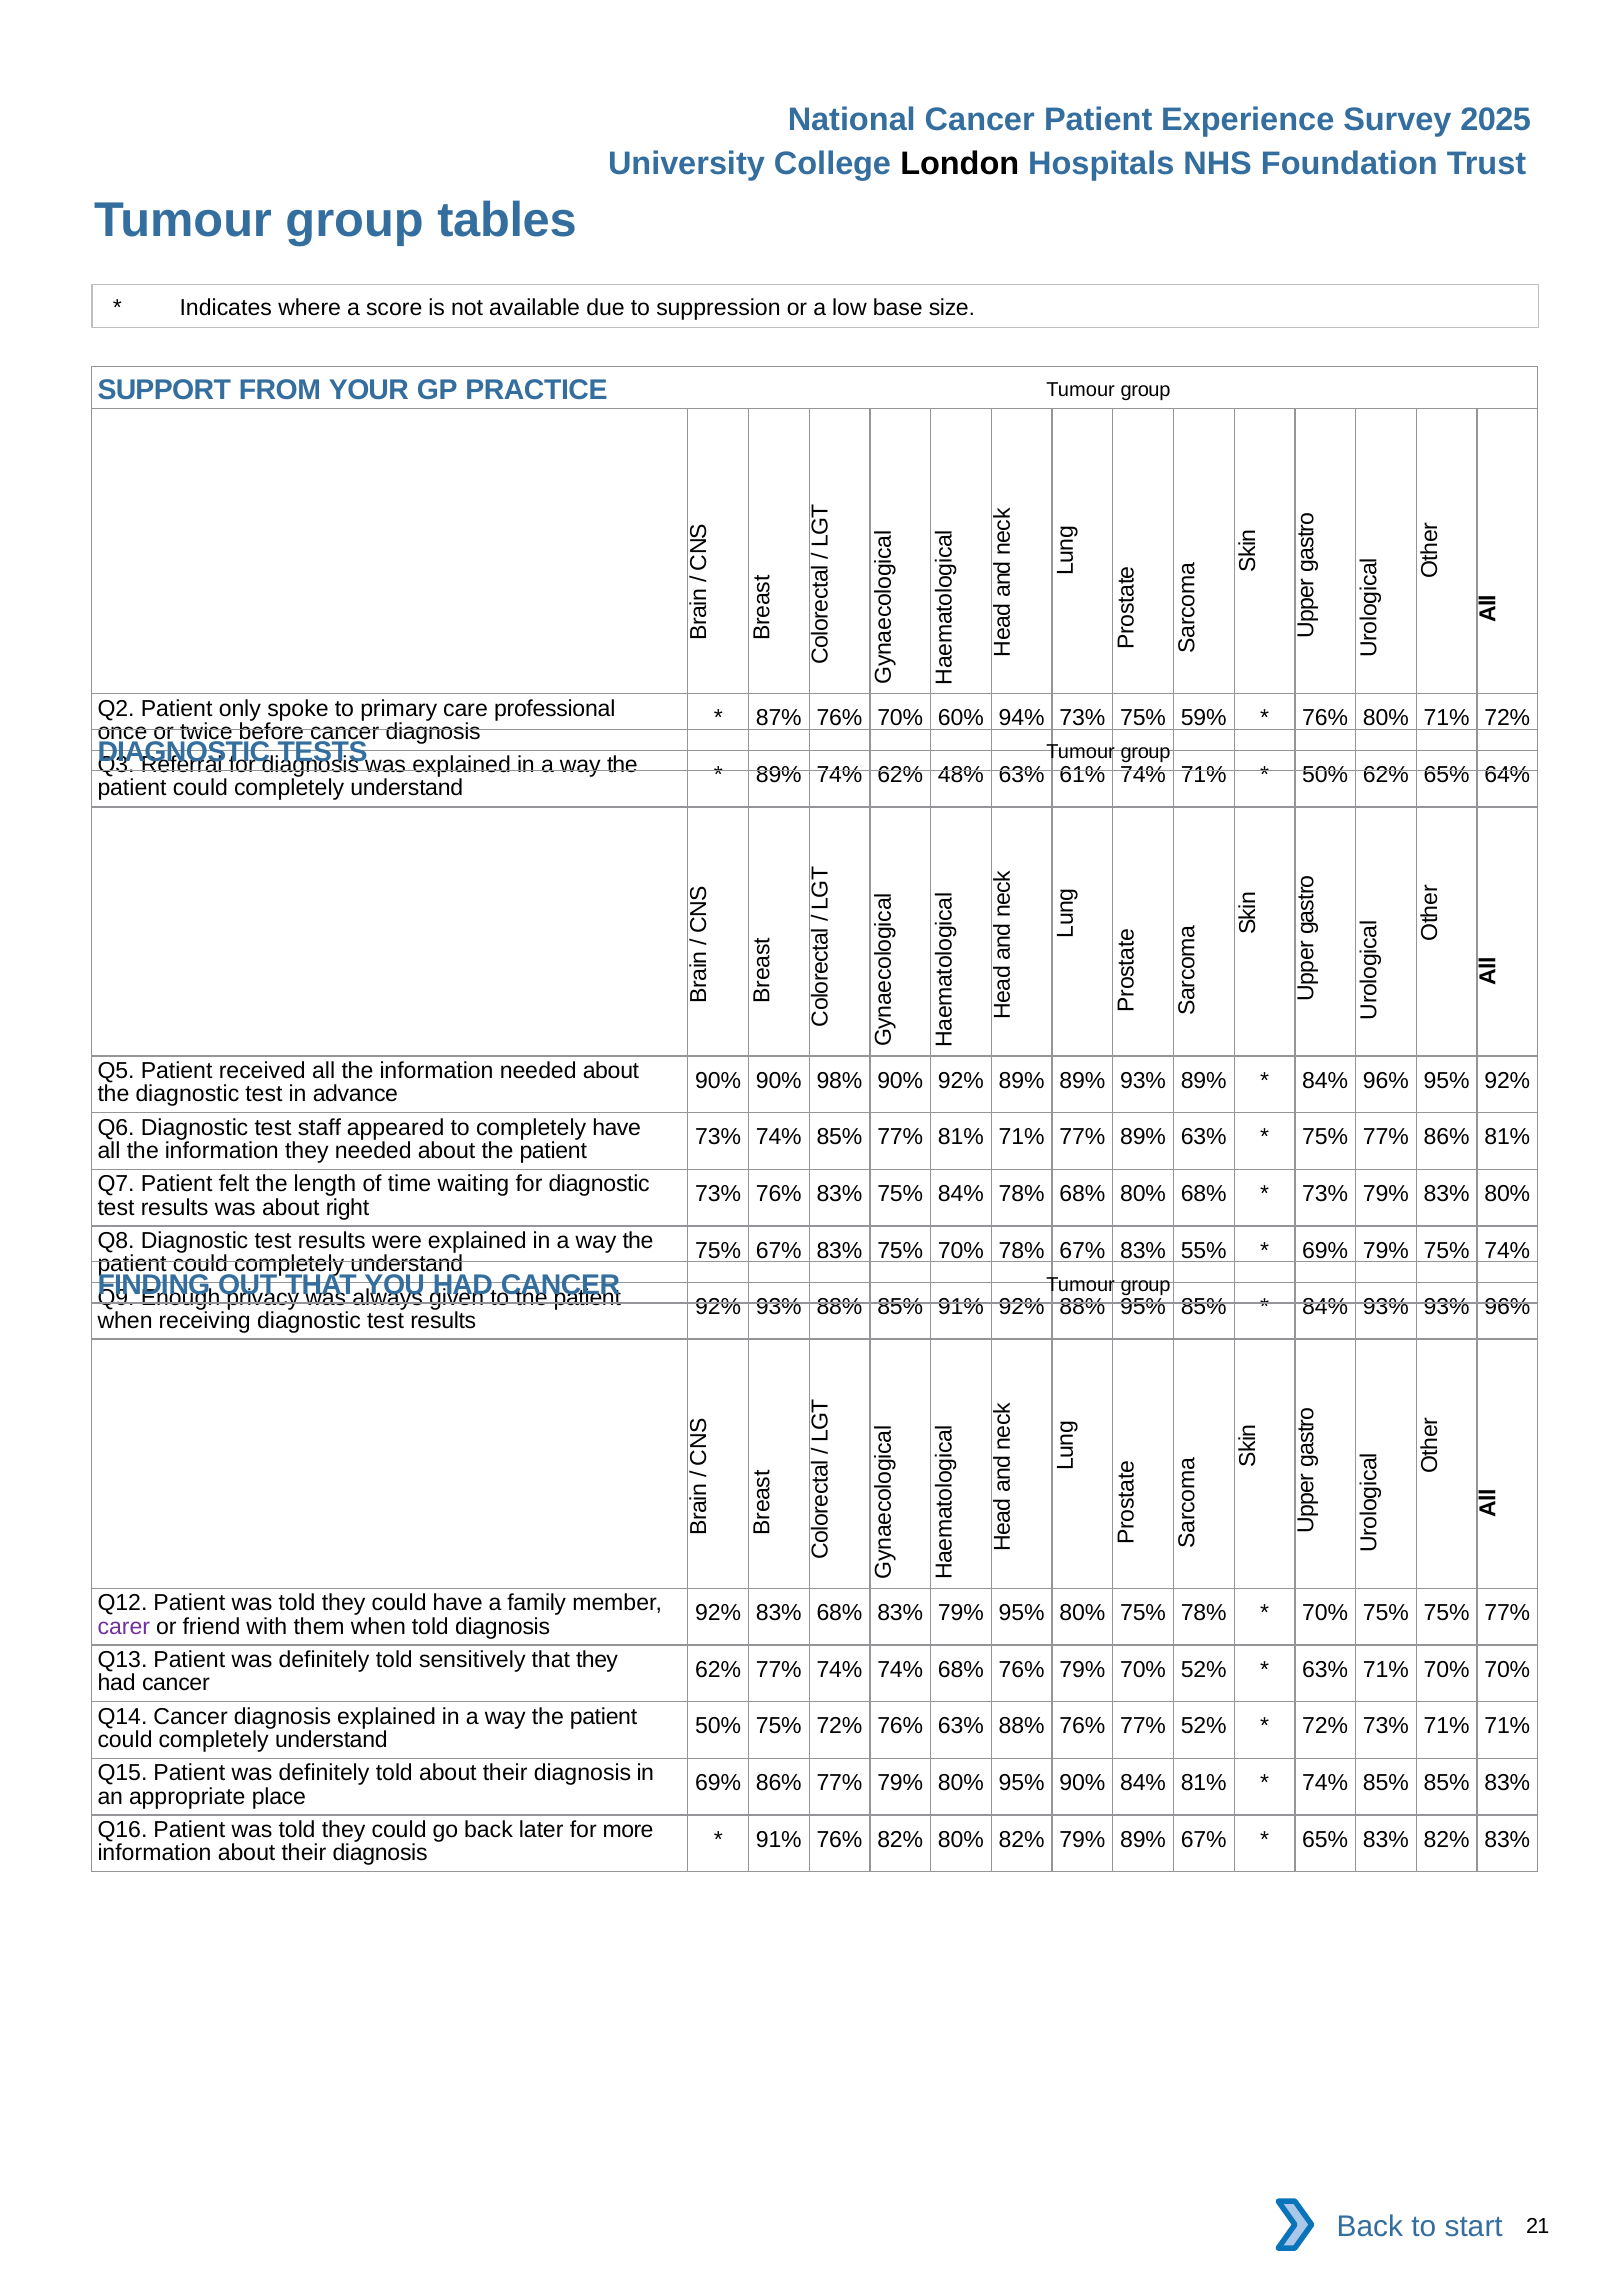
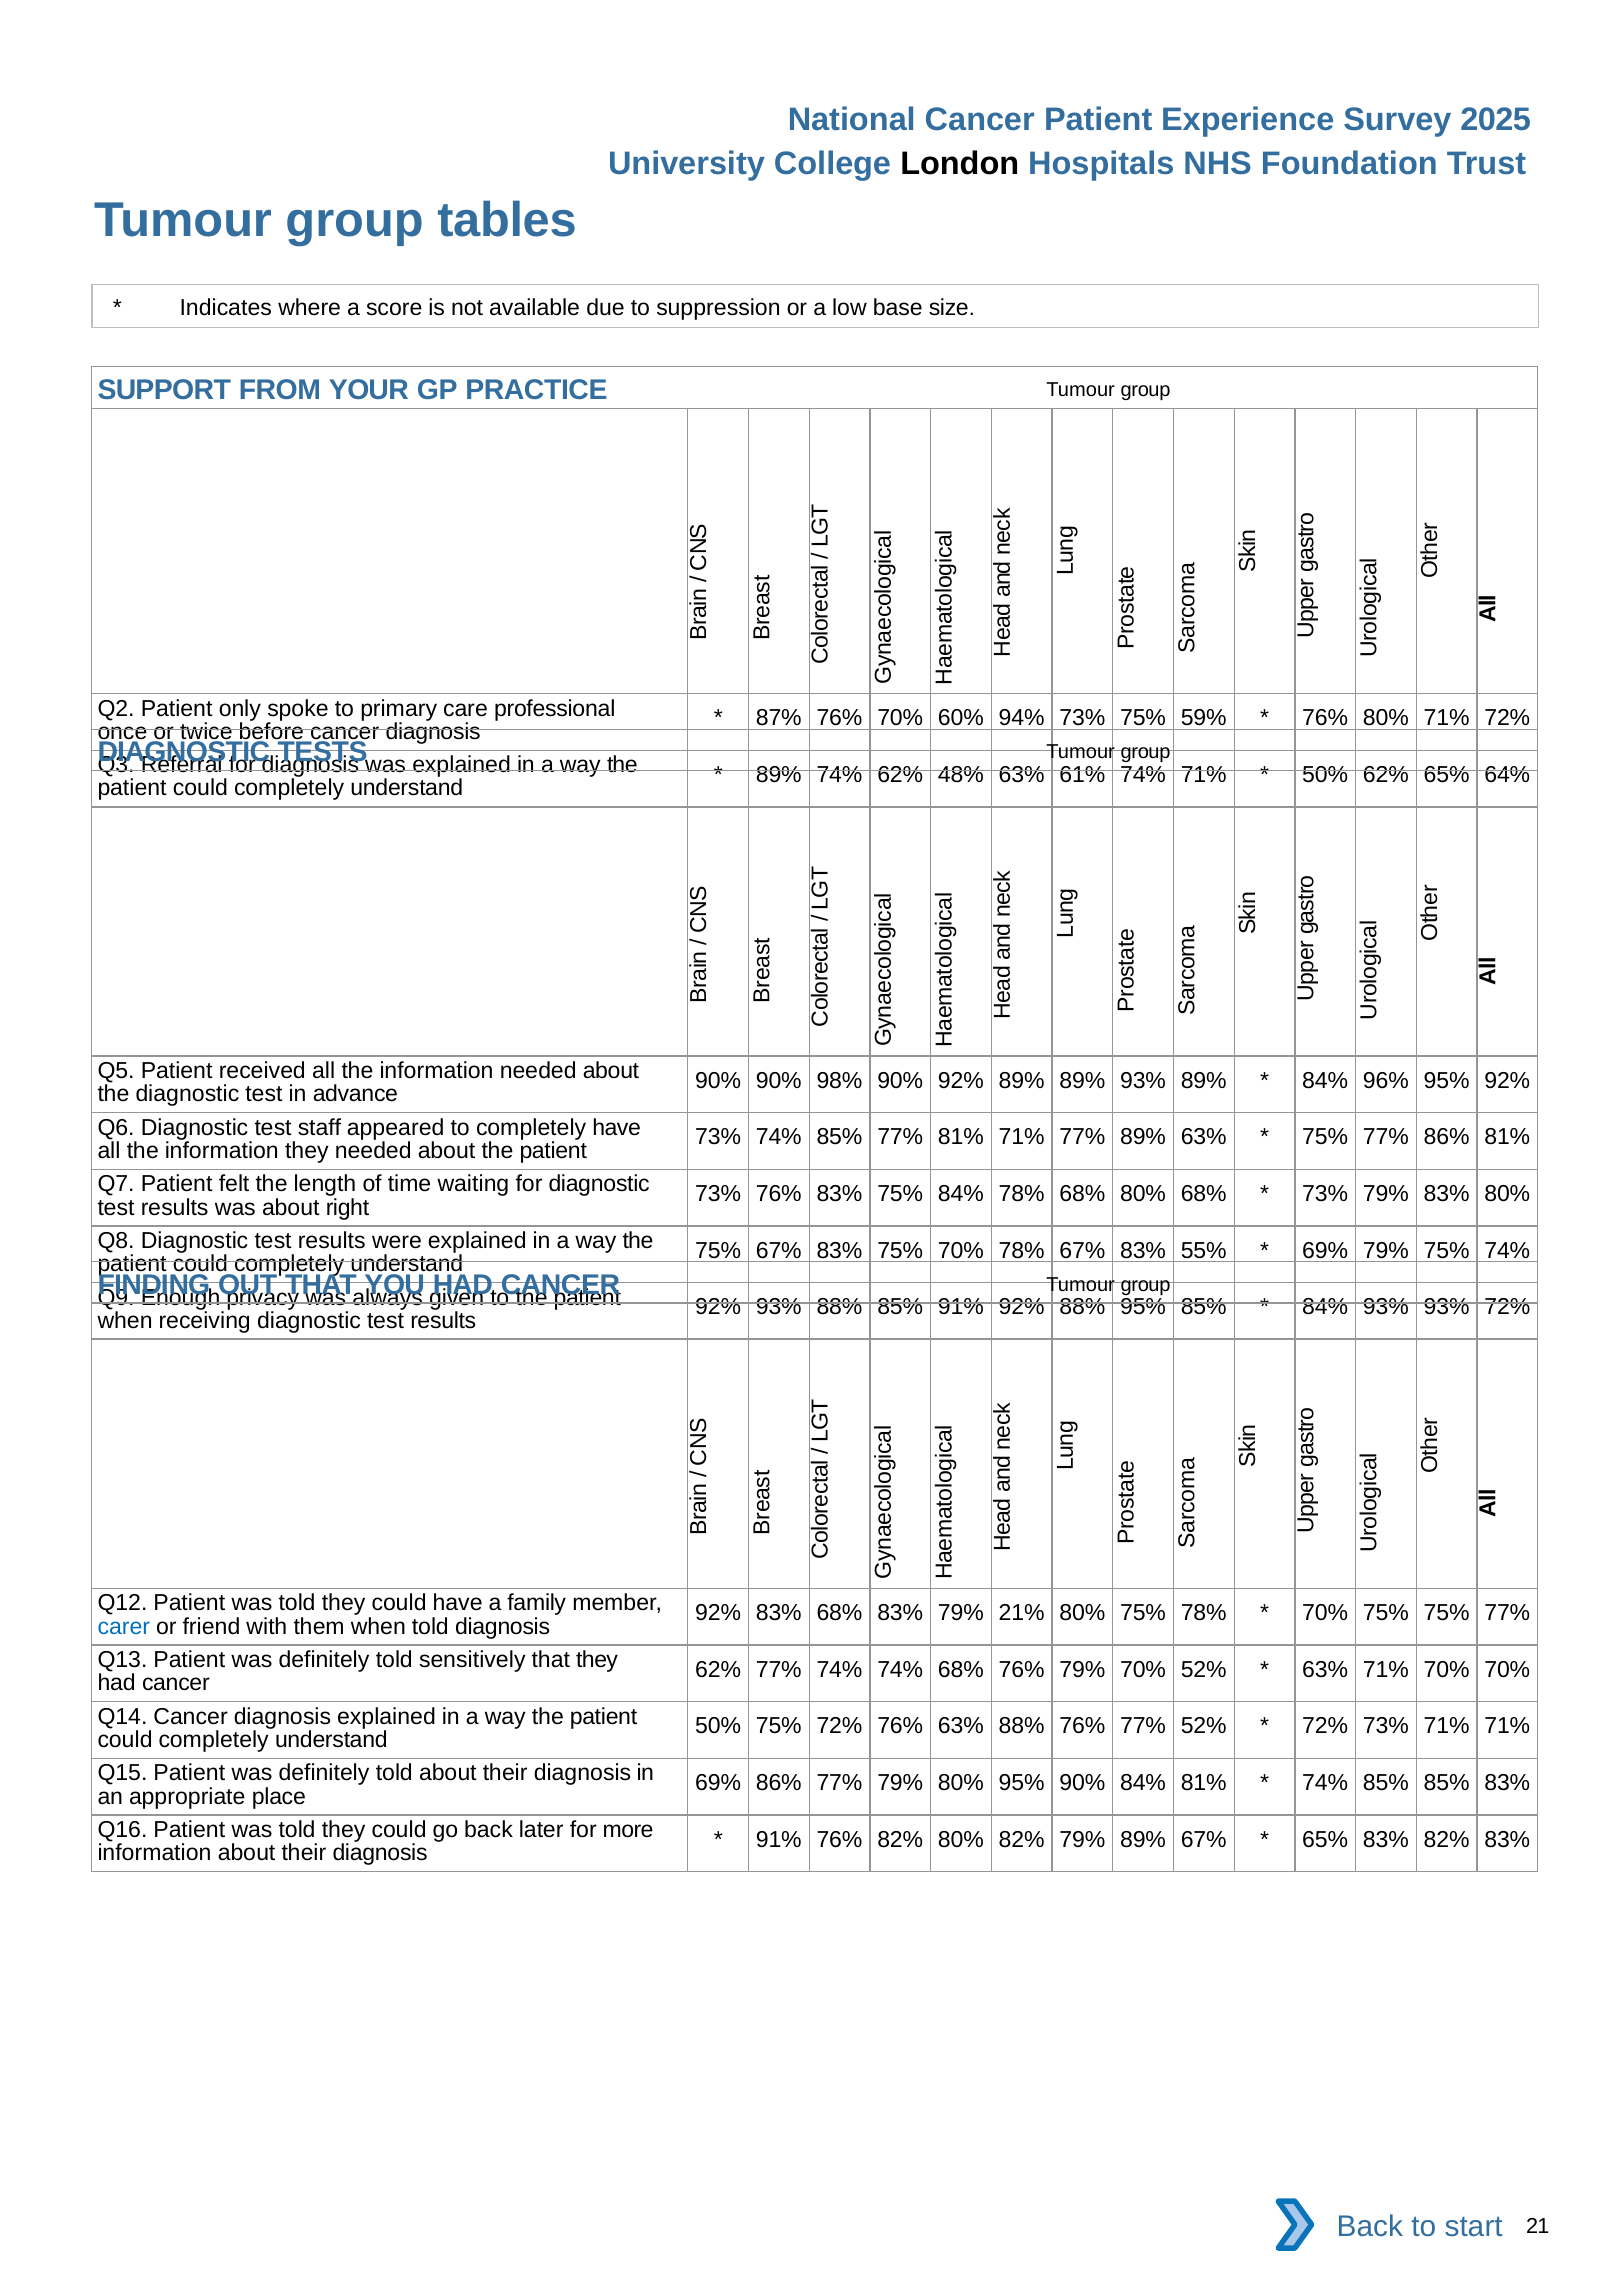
93% 96%: 96% -> 72%
79% 95%: 95% -> 21%
carer colour: purple -> blue
